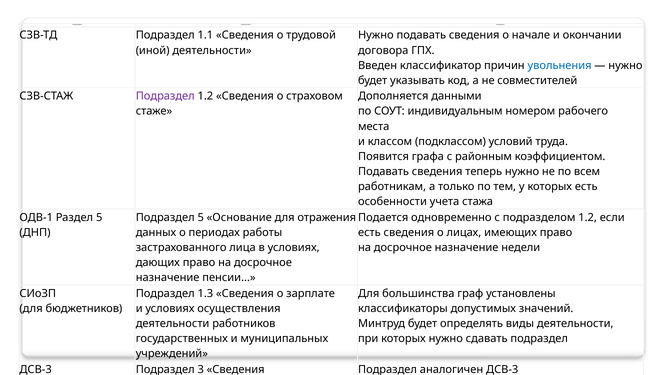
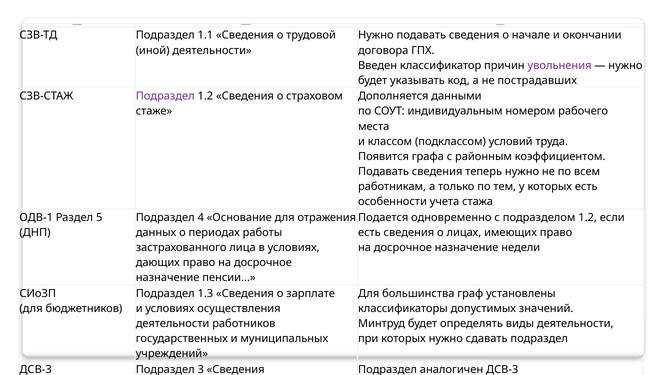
увольнения colour: blue -> purple
не совместителей: совместителей -> пострадавших
Подраздел 5: 5 -> 4
